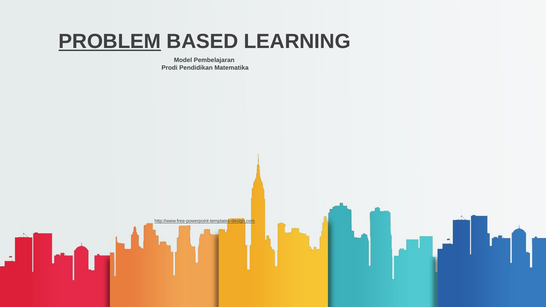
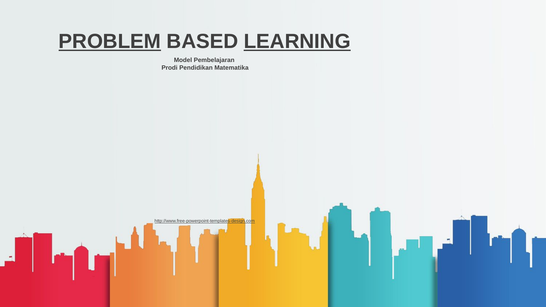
LEARNING underline: none -> present
